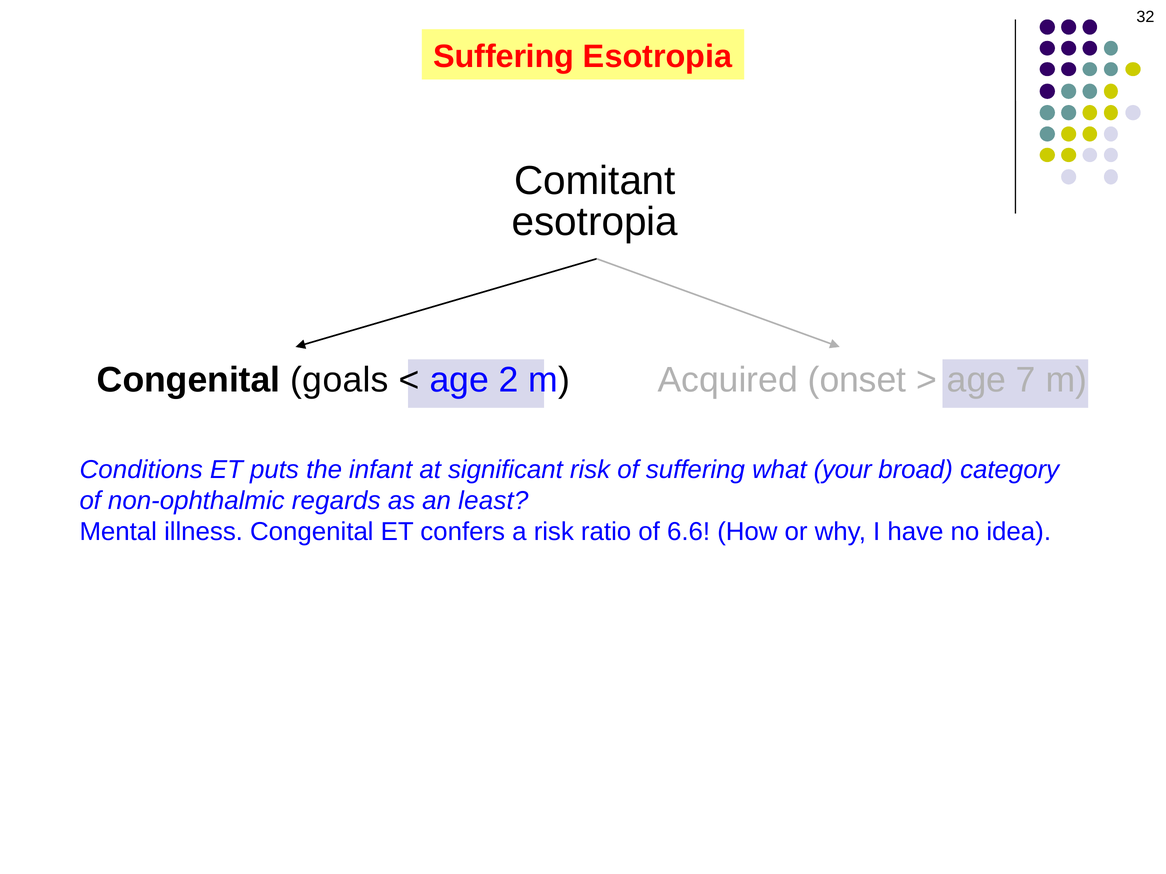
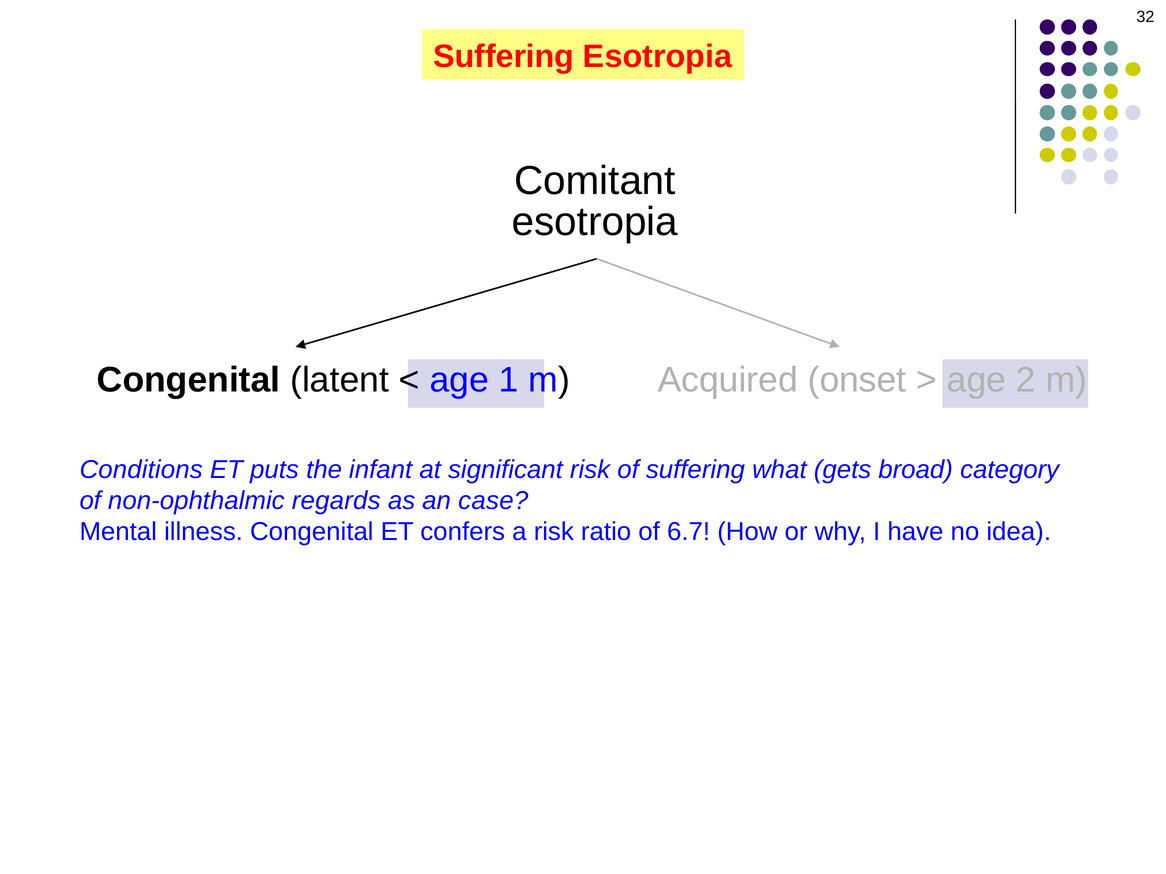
goals: goals -> latent
2: 2 -> 1
7: 7 -> 2
your: your -> gets
least: least -> case
6.6: 6.6 -> 6.7
